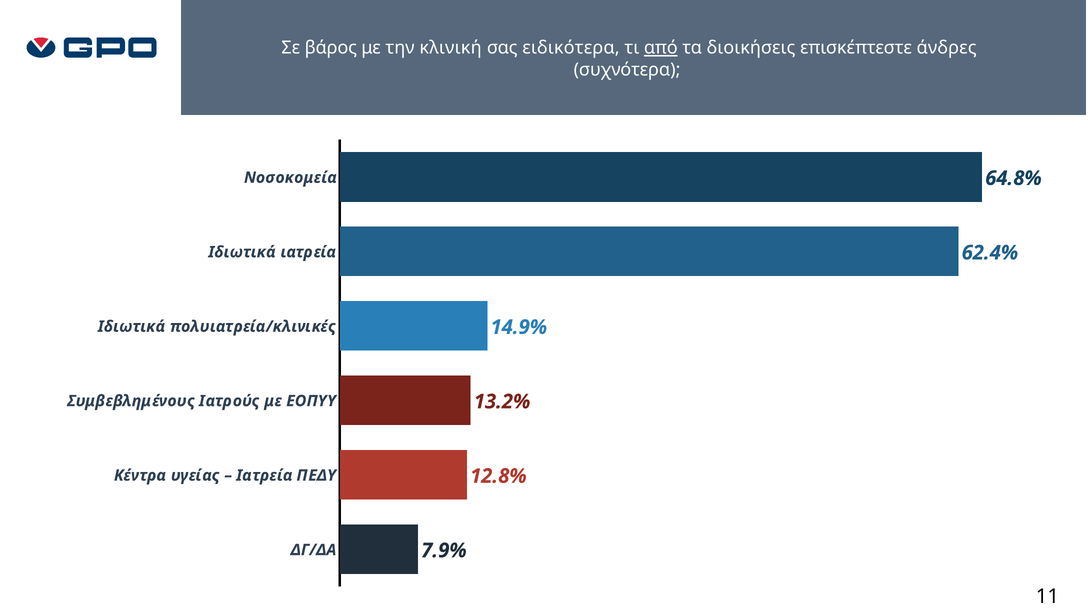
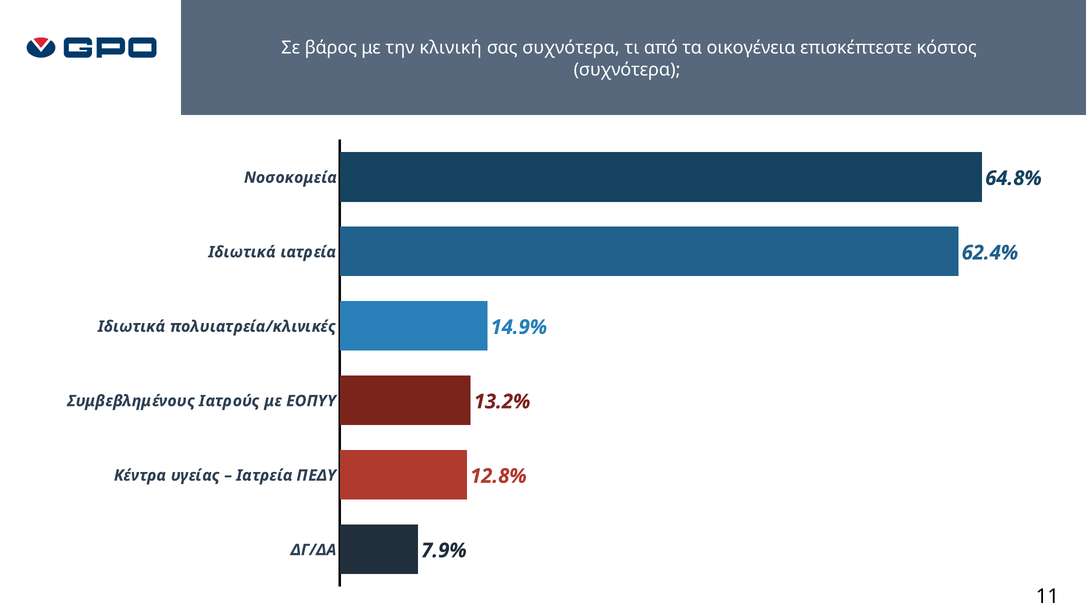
σας ειδικότερα: ειδικότερα -> συχνότερα
από underline: present -> none
διοικήσεις: διοικήσεις -> οικογένεια
άνδρες: άνδρες -> κόστος
